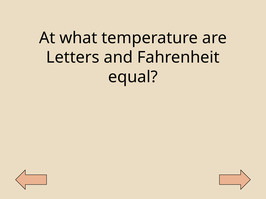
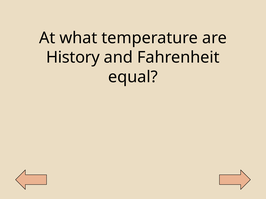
Letters: Letters -> History
